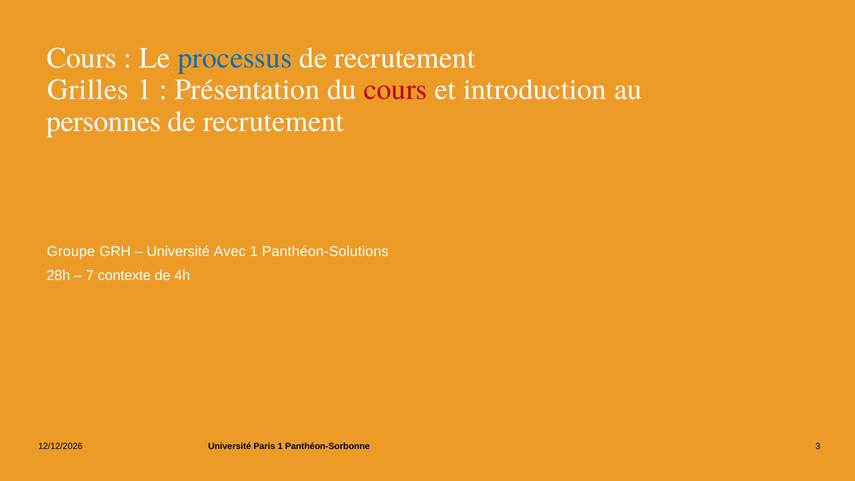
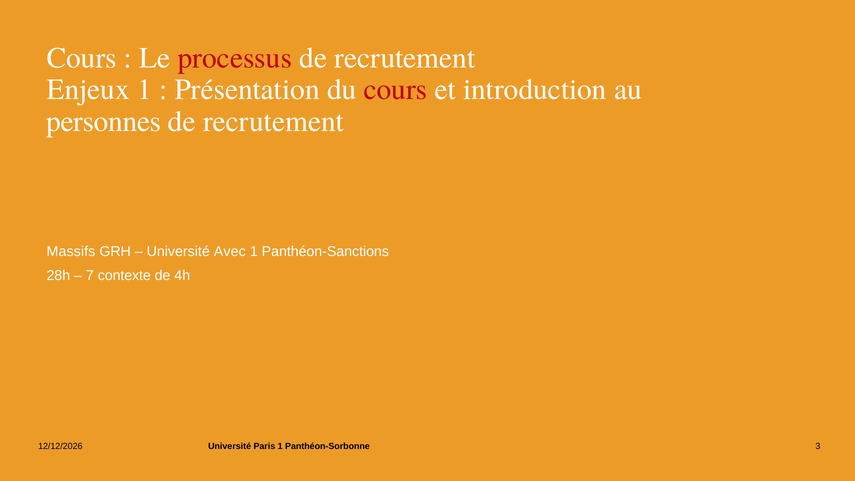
processus colour: blue -> red
Grilles: Grilles -> Enjeux
Groupe: Groupe -> Massifs
Panthéon-Solutions: Panthéon-Solutions -> Panthéon-Sanctions
